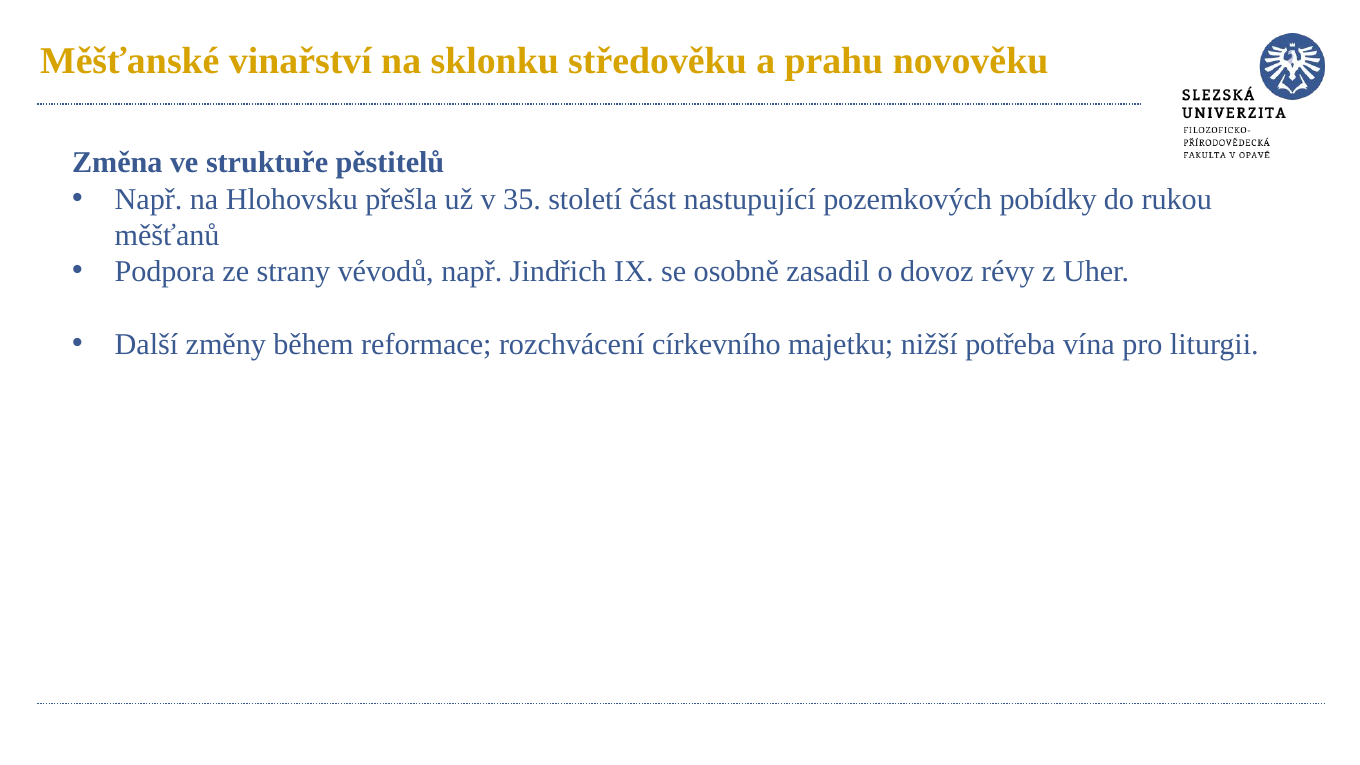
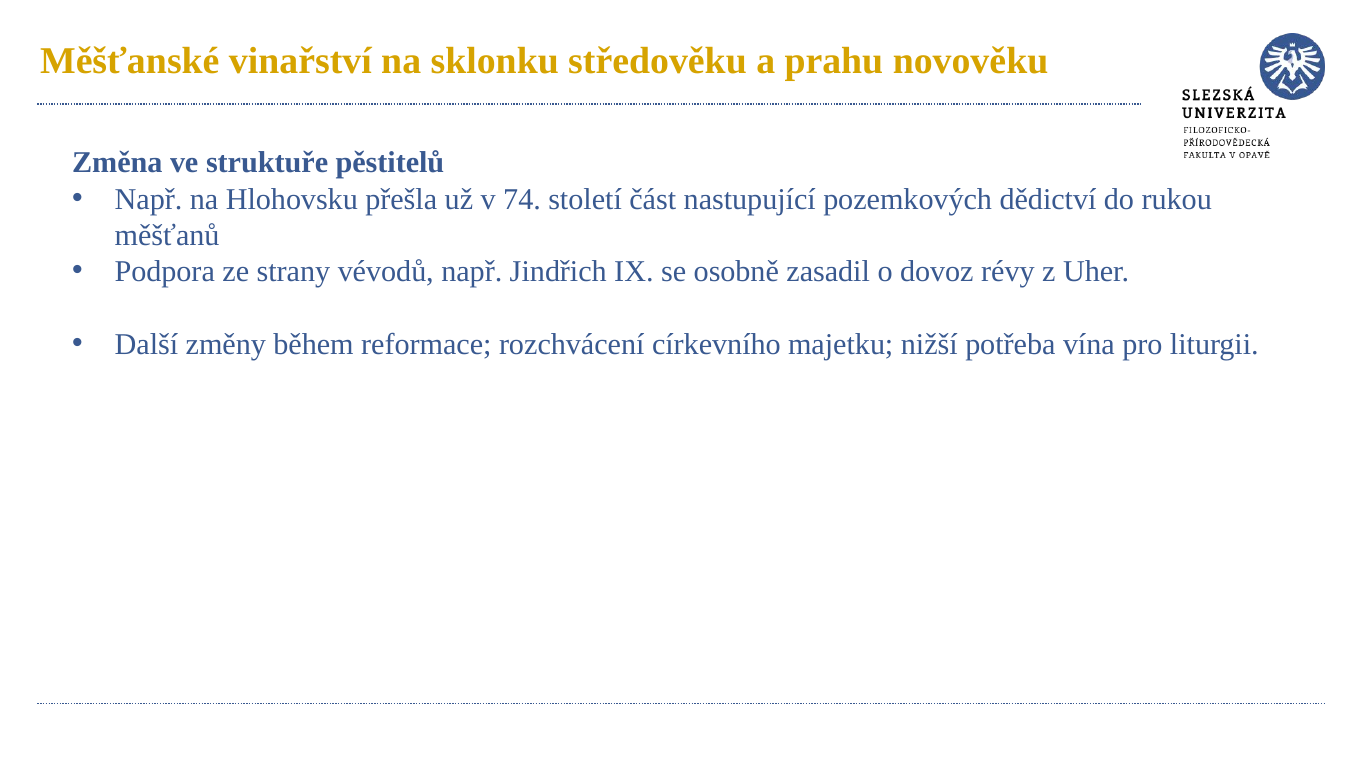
35: 35 -> 74
pobídky: pobídky -> dědictví
